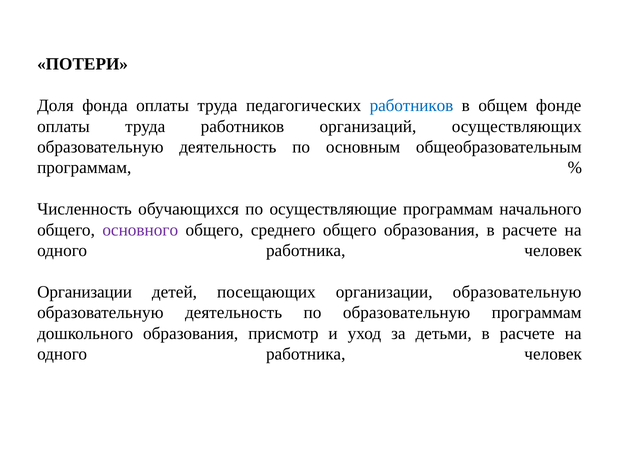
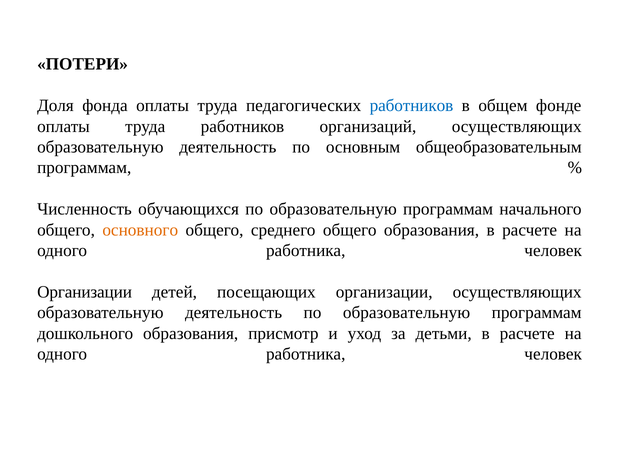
обучающихся по осуществляющие: осуществляющие -> образовательную
основного colour: purple -> orange
организации образовательную: образовательную -> осуществляющих
